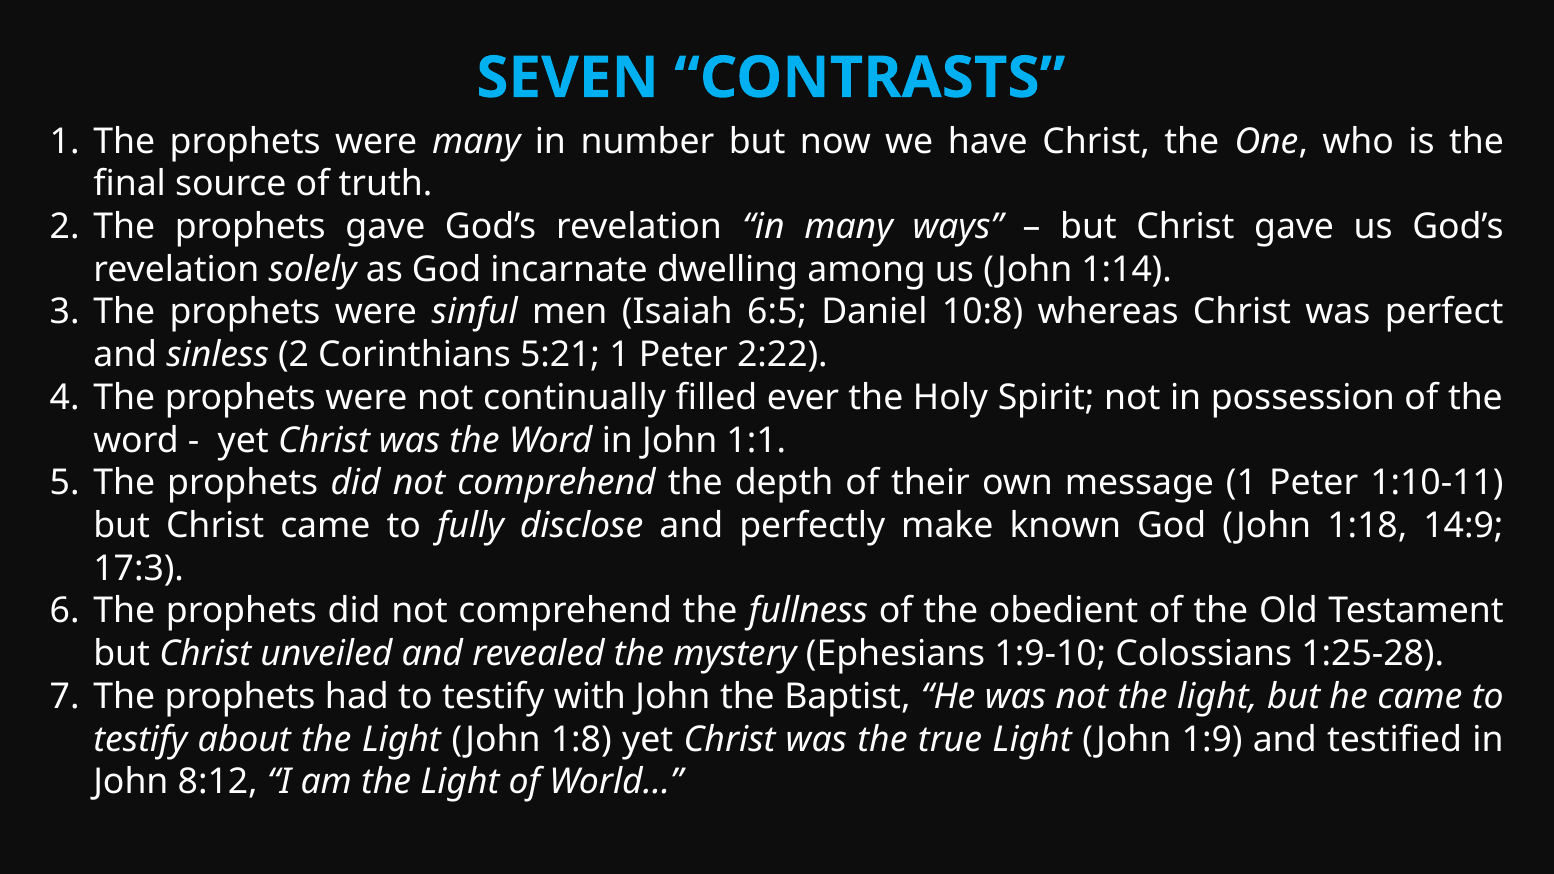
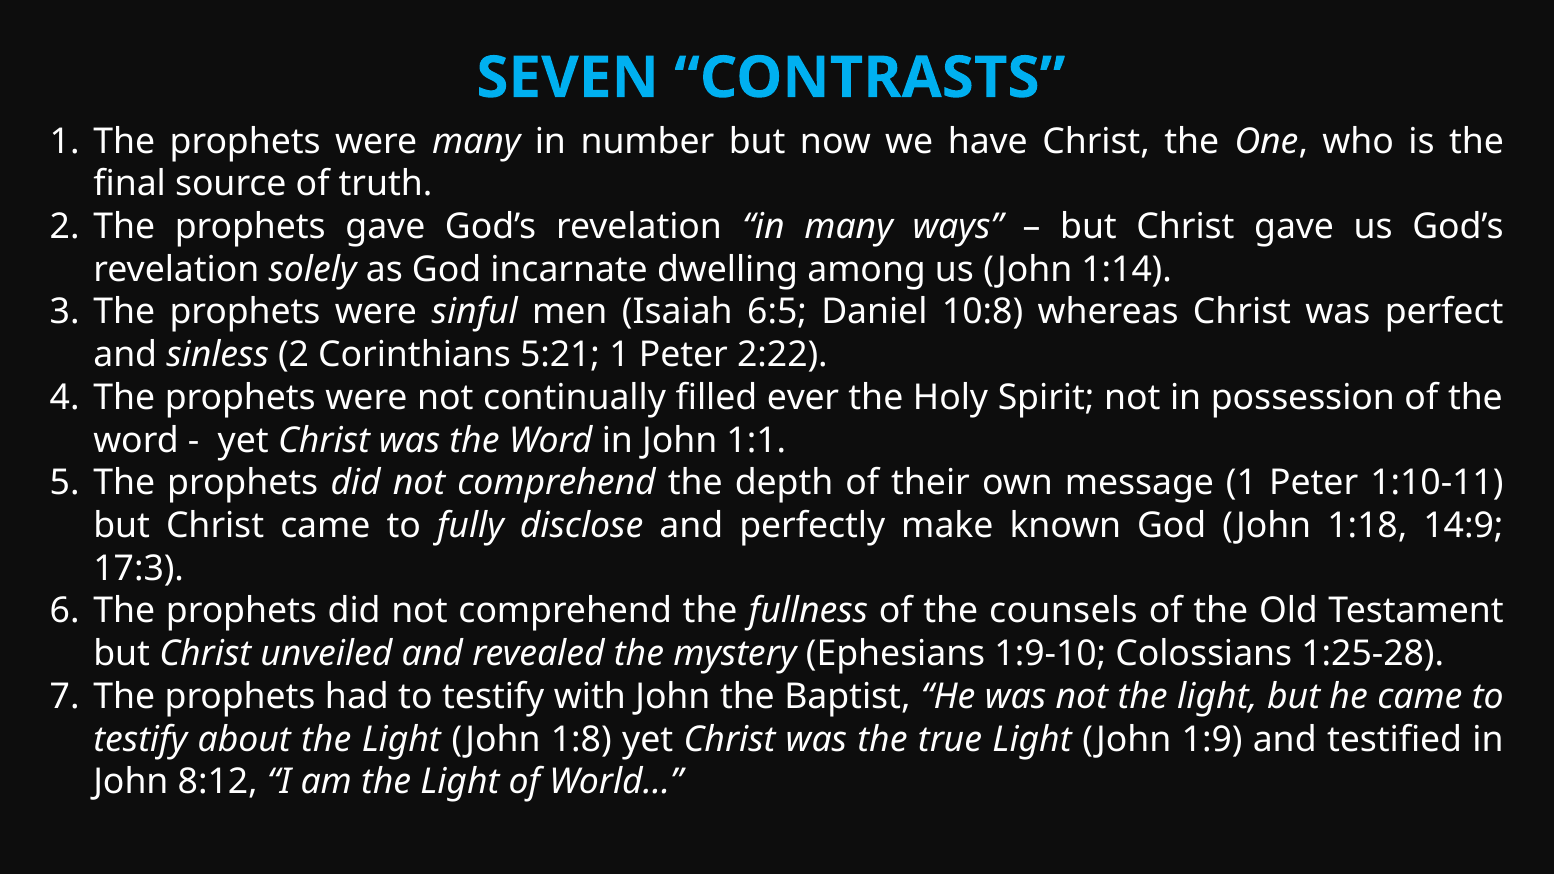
obedient: obedient -> counsels
